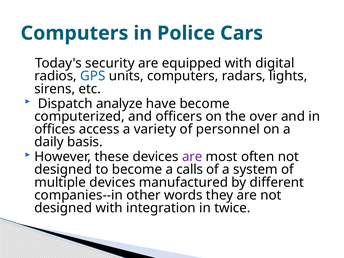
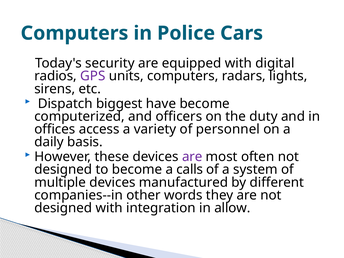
GPS colour: blue -> purple
analyze: analyze -> biggest
over: over -> duty
twice: twice -> allow
